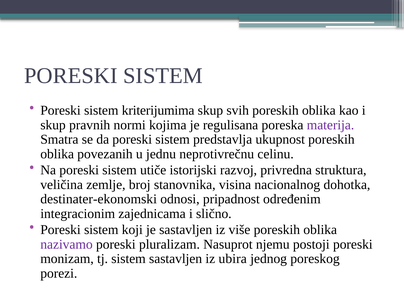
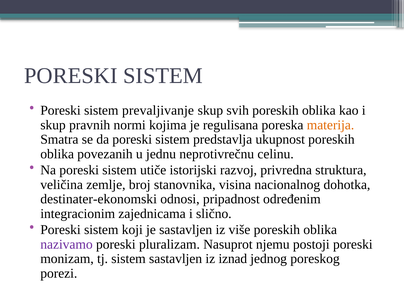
kriterijumima: kriterijumima -> prevaljivanje
materija colour: purple -> orange
ubira: ubira -> iznad
